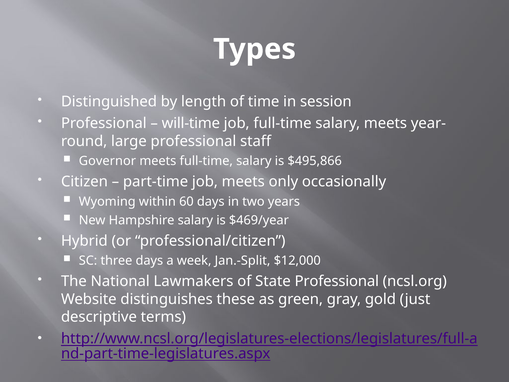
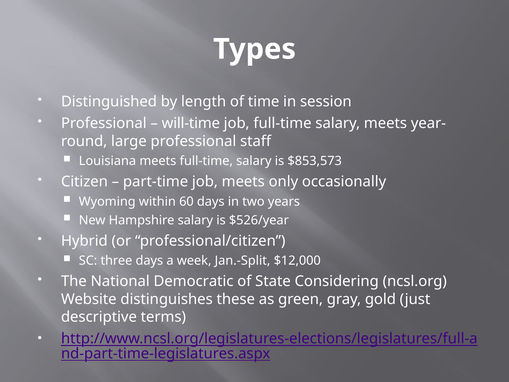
Governor: Governor -> Louisiana
$495,866: $495,866 -> $853,573
$469/year: $469/year -> $526/year
Lawmakers: Lawmakers -> Democratic
State Professional: Professional -> Considering
